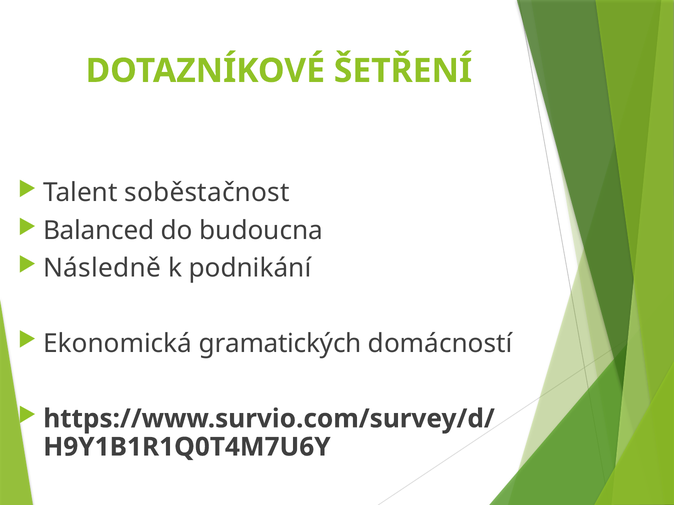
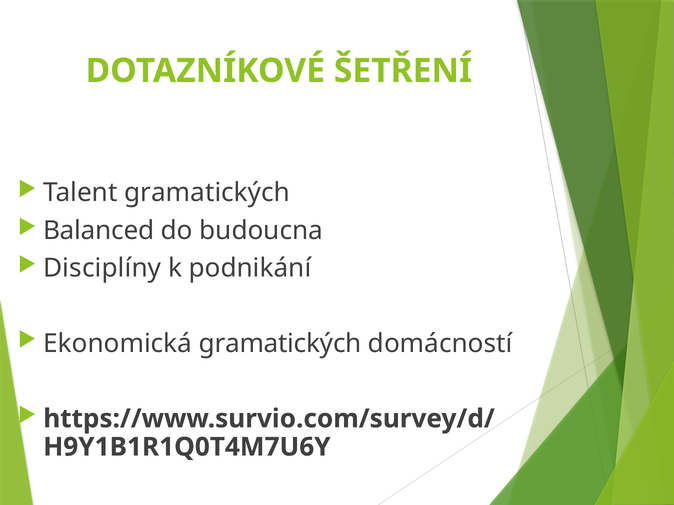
Talent soběstačnost: soběstačnost -> gramatických
Následně: Následně -> Disciplíny
